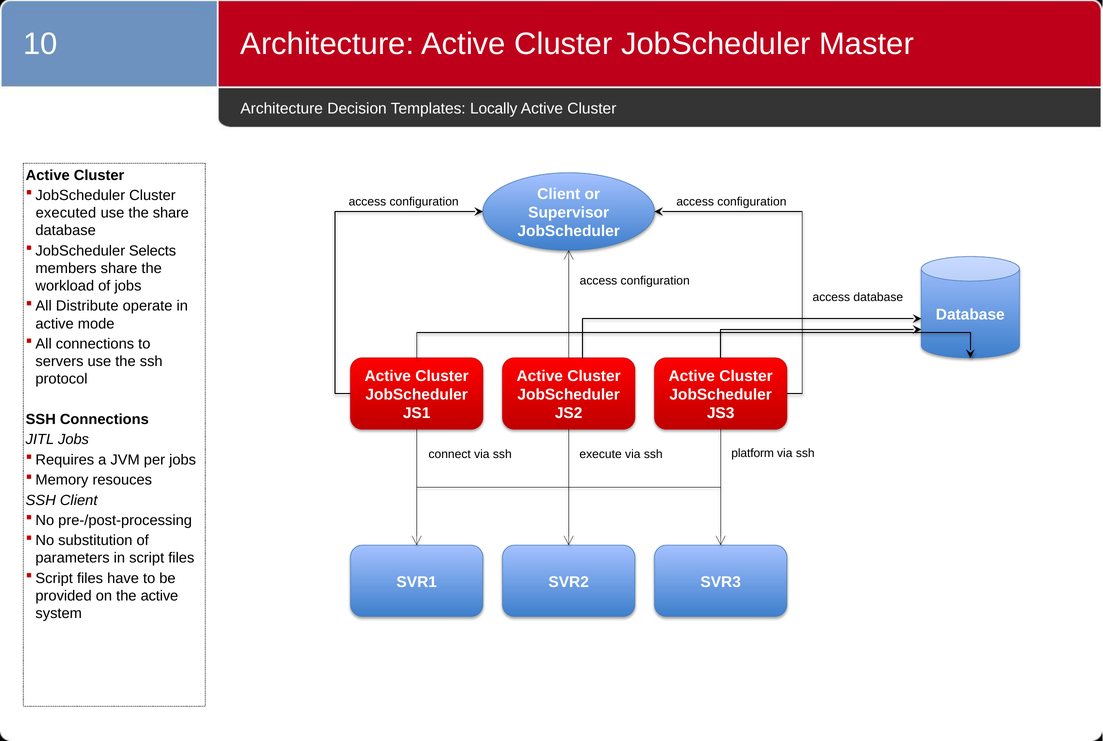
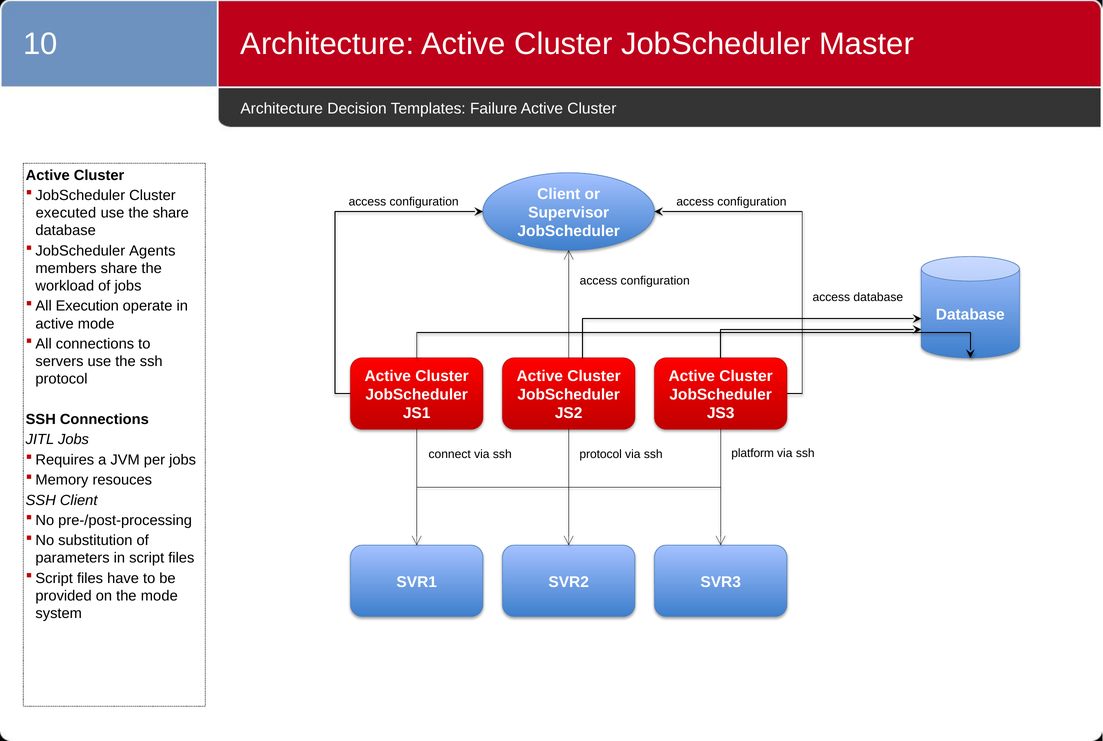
Locally: Locally -> Failure
Selects: Selects -> Agents
Distribute: Distribute -> Execution
execute at (601, 454): execute -> protocol
the active: active -> mode
